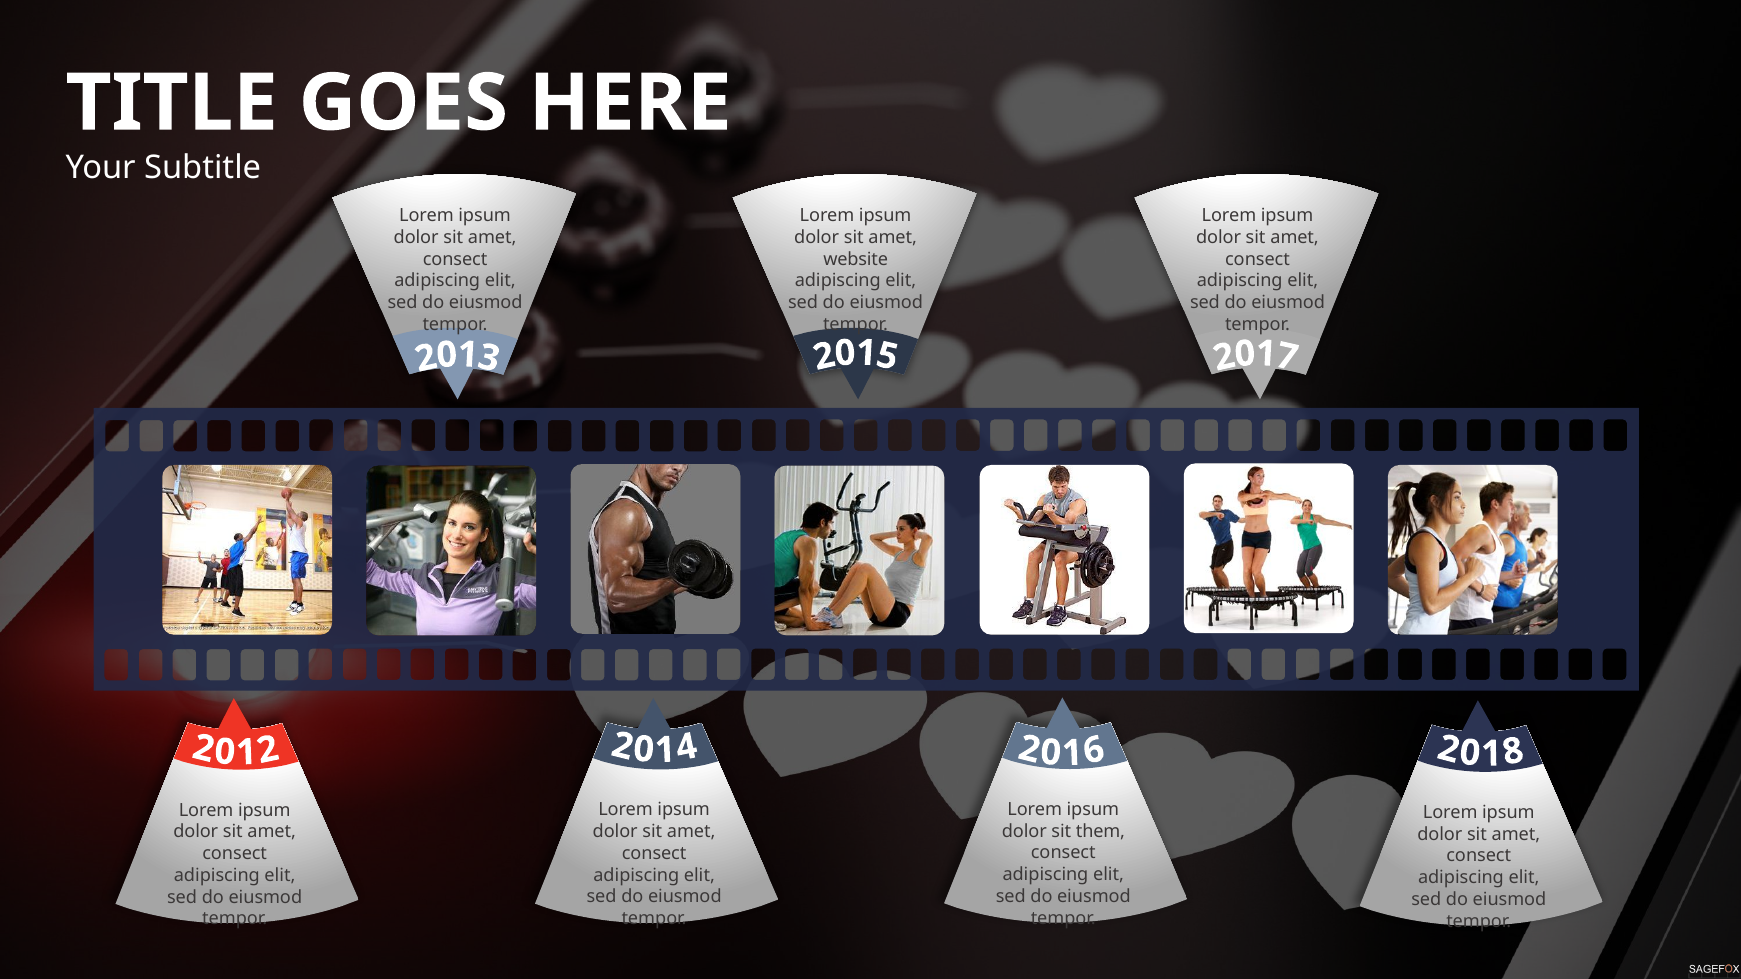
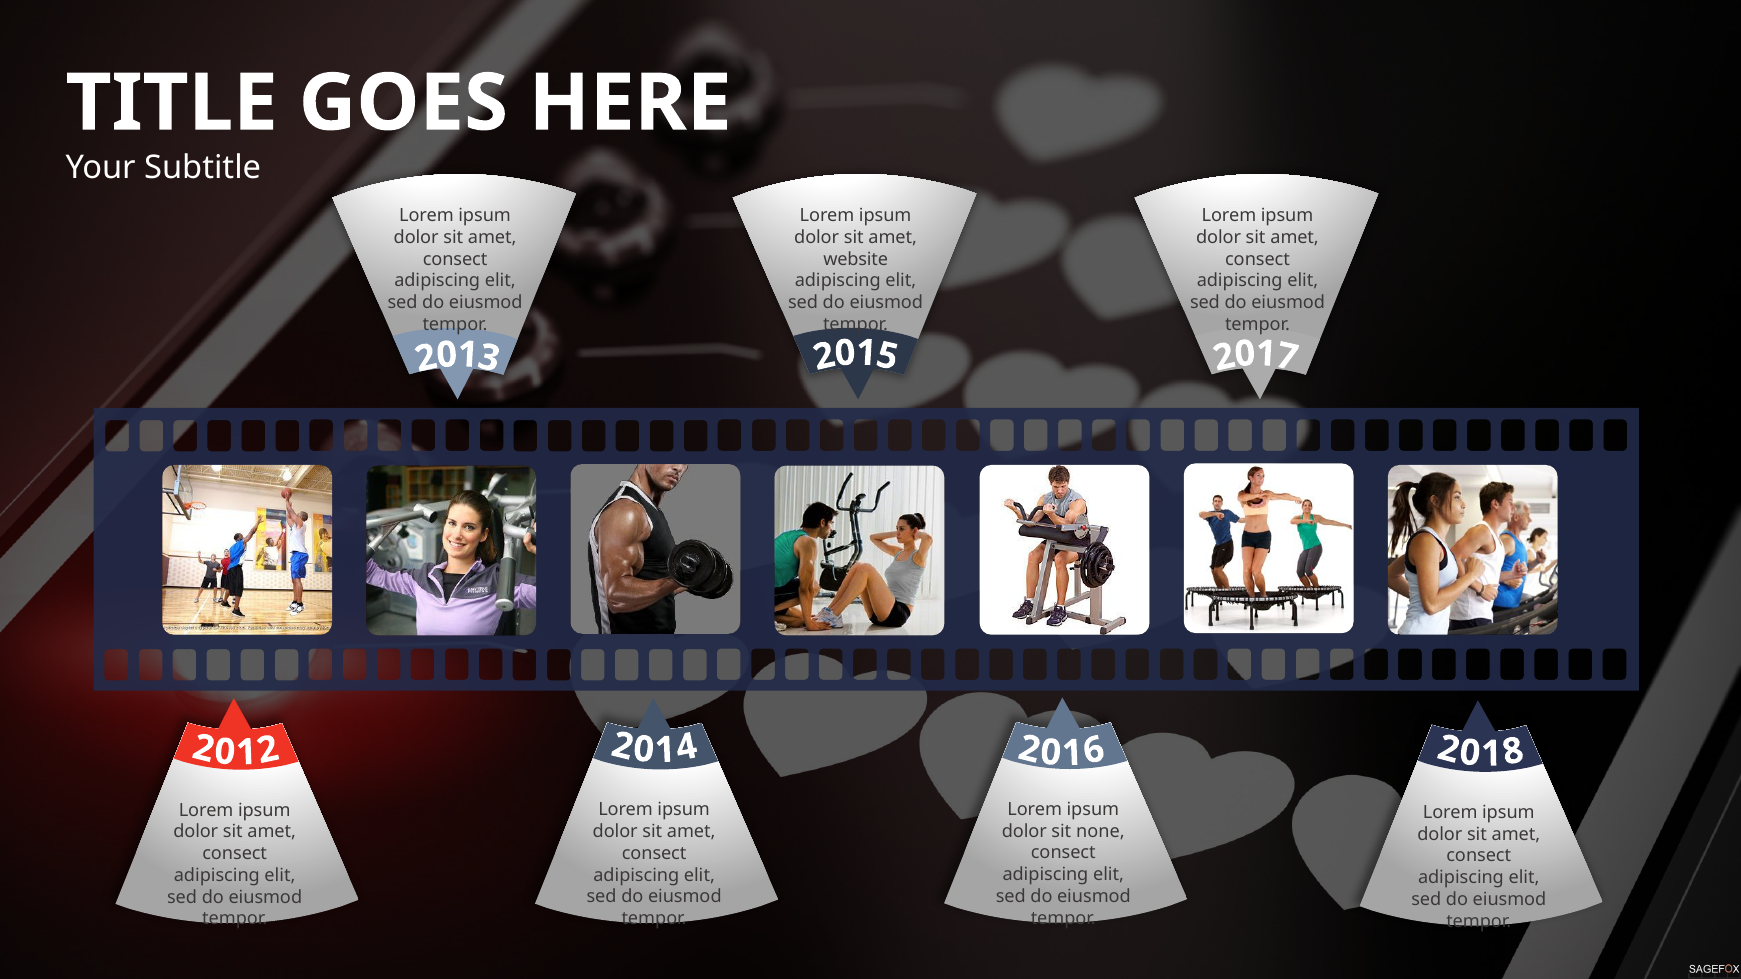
them: them -> none
